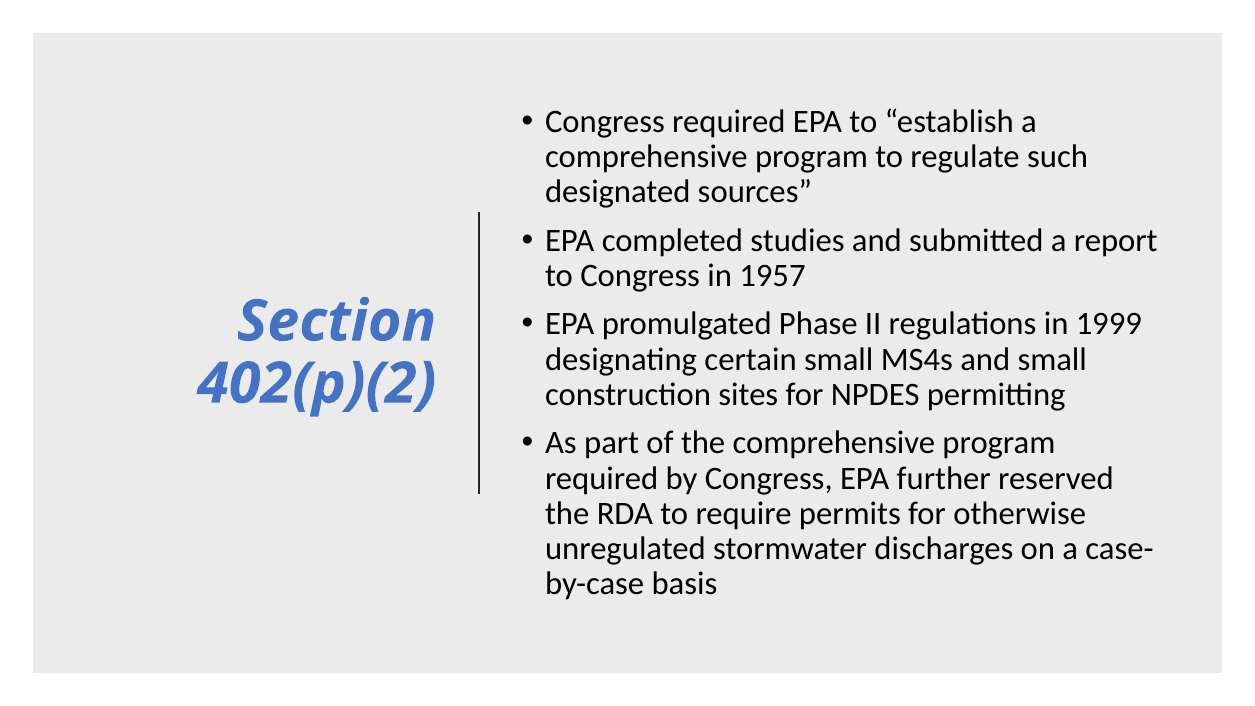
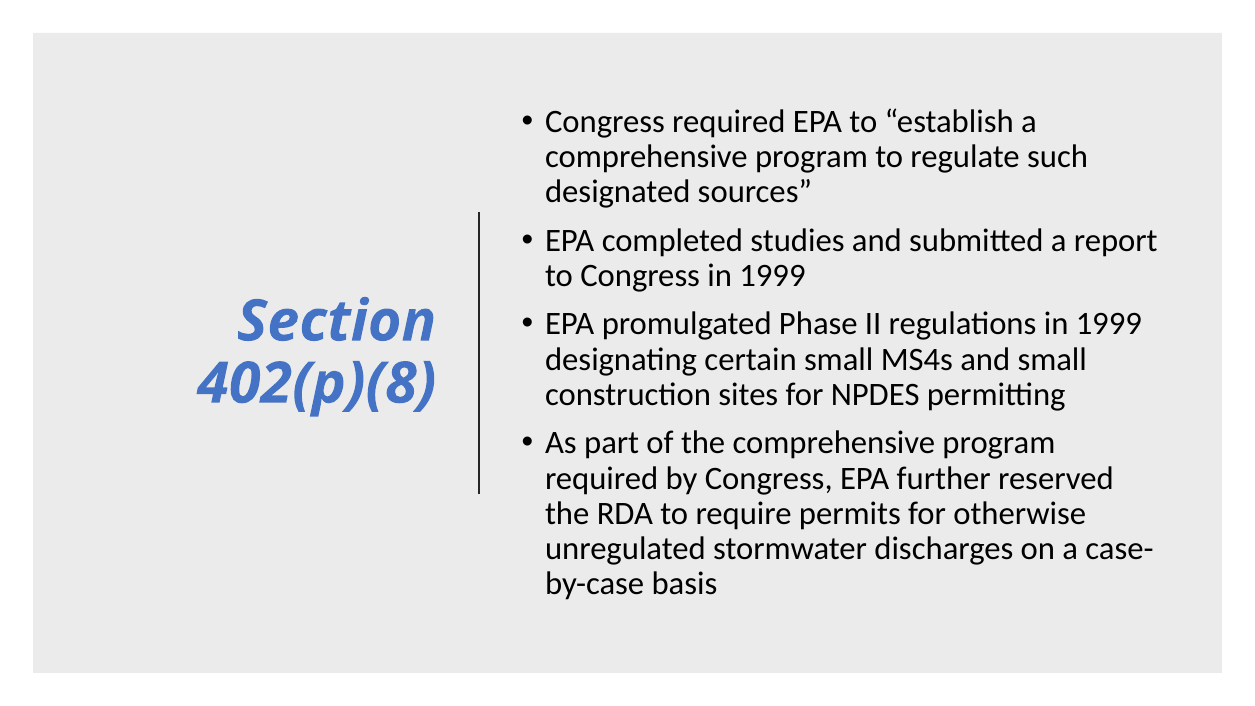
Congress in 1957: 1957 -> 1999
402(p)(2: 402(p)(2 -> 402(p)(8
